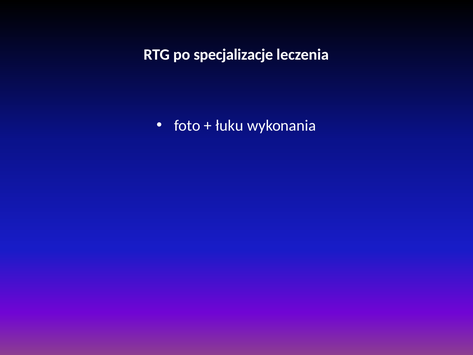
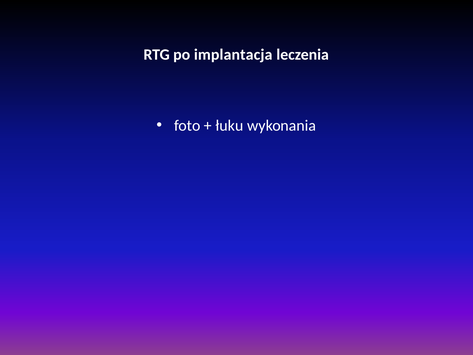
specjalizacje: specjalizacje -> implantacja
